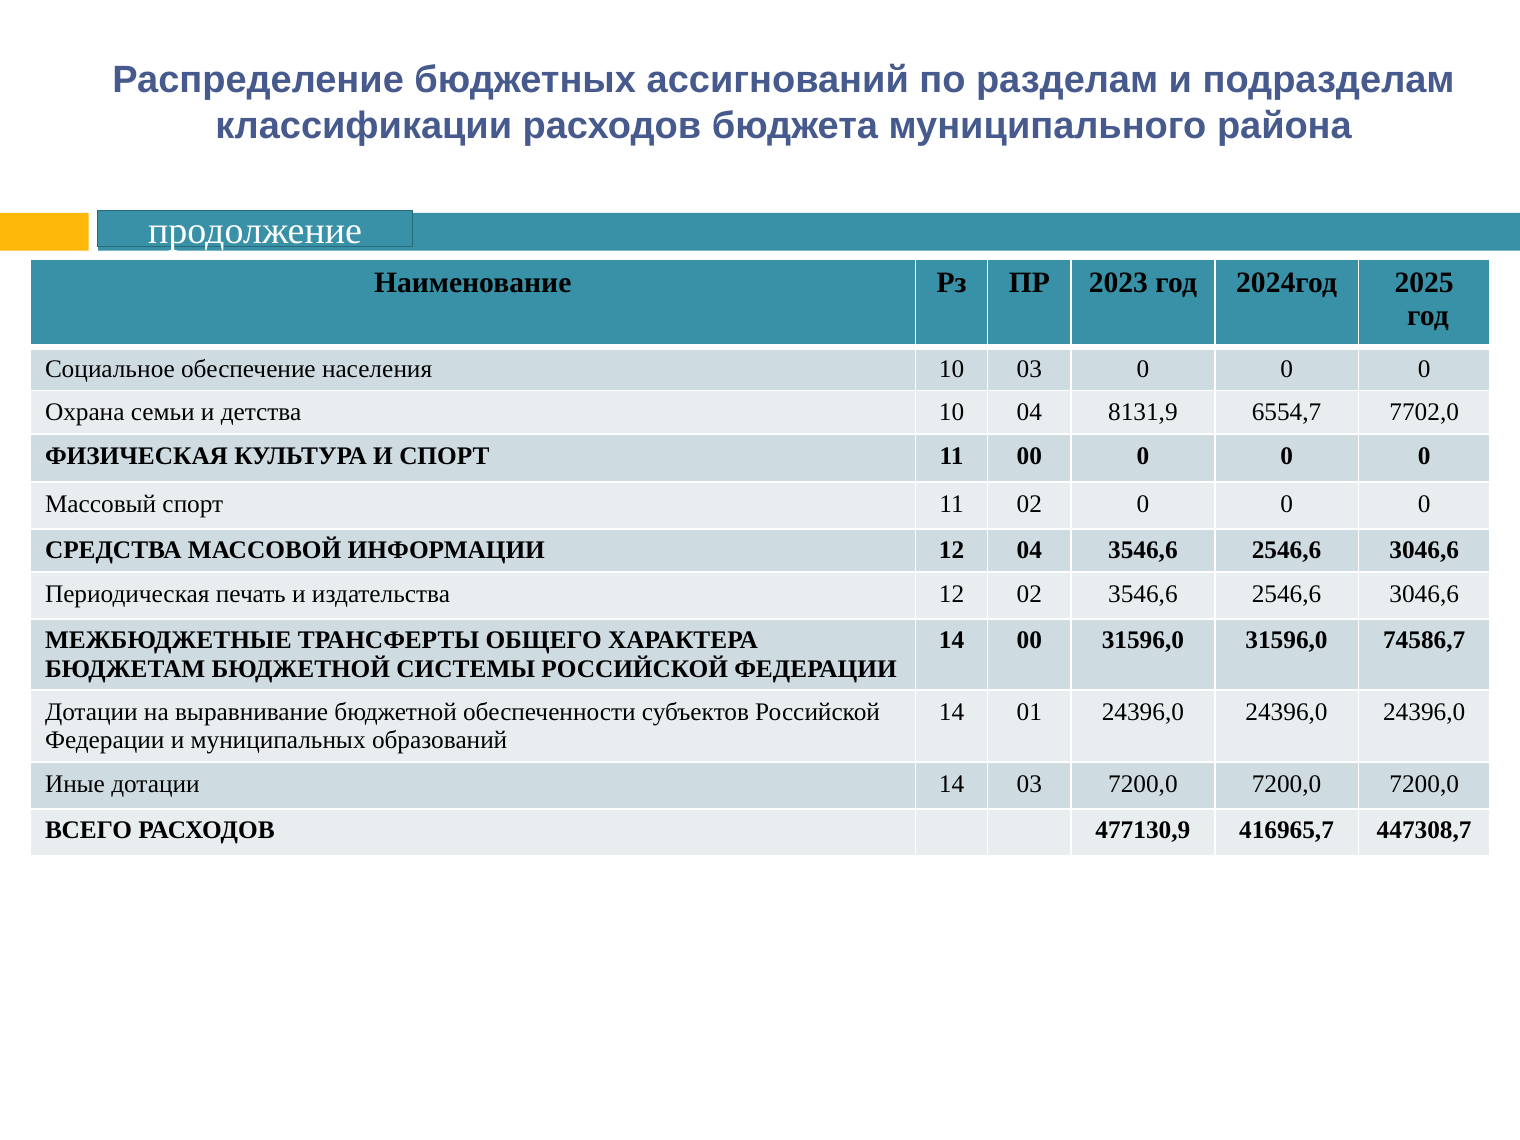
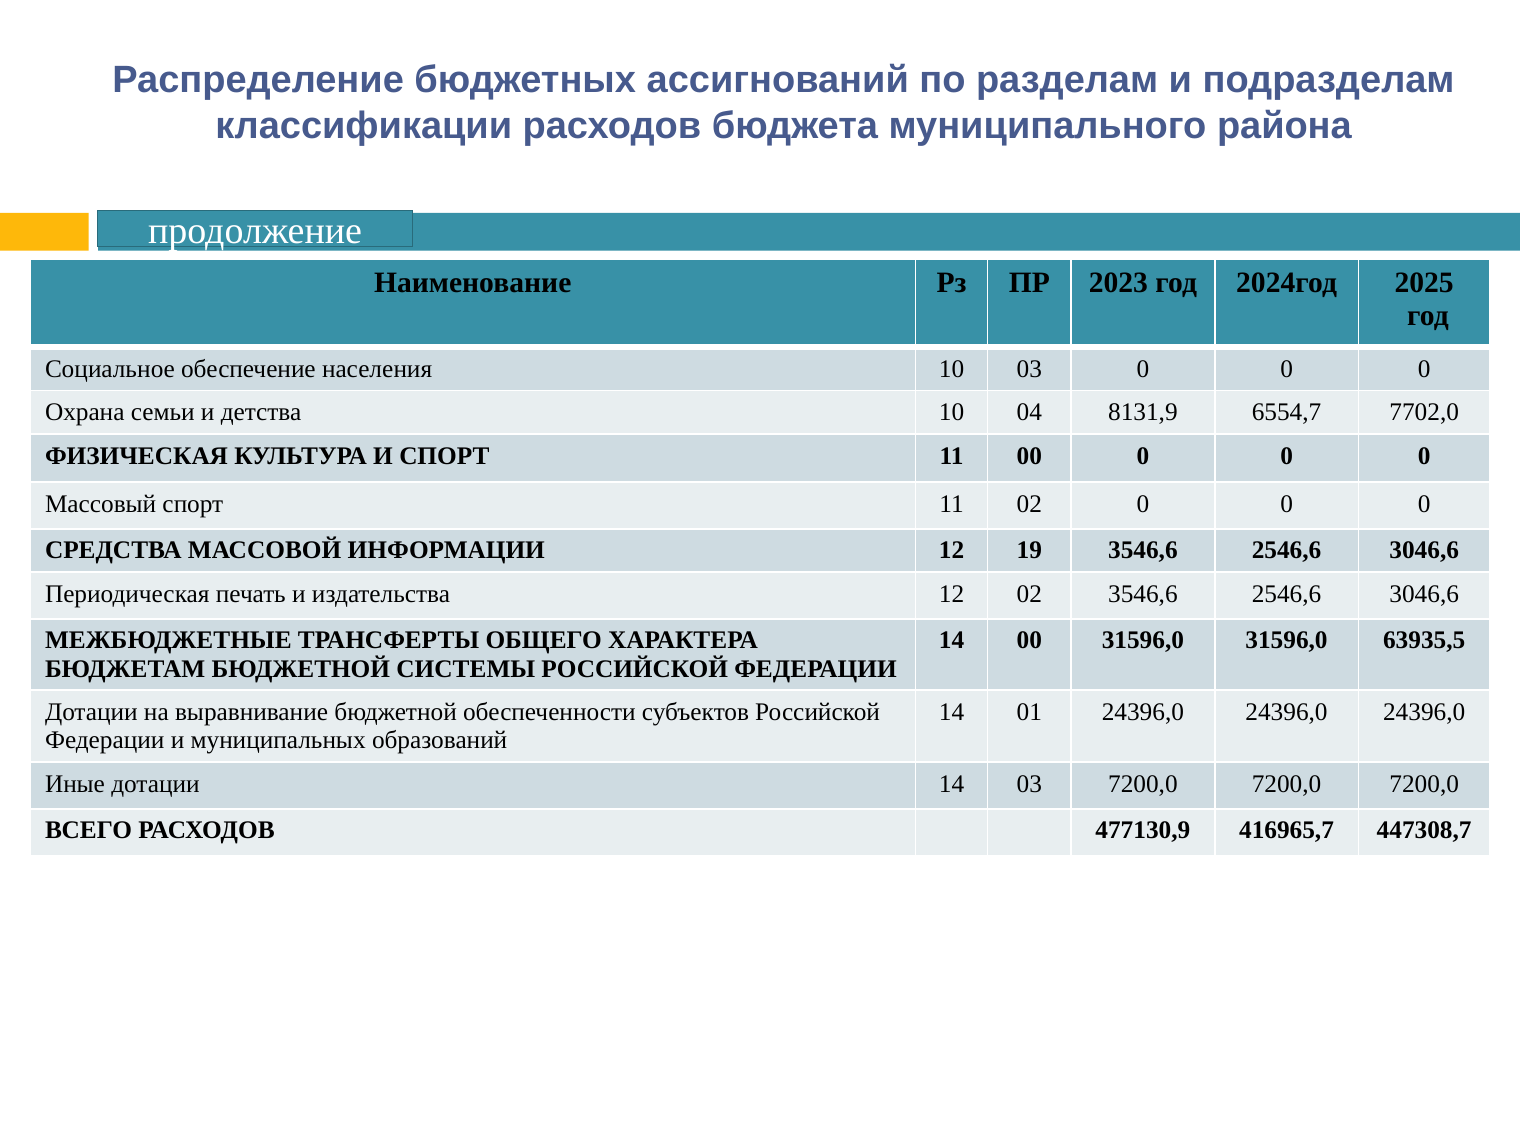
12 04: 04 -> 19
74586,7: 74586,7 -> 63935,5
